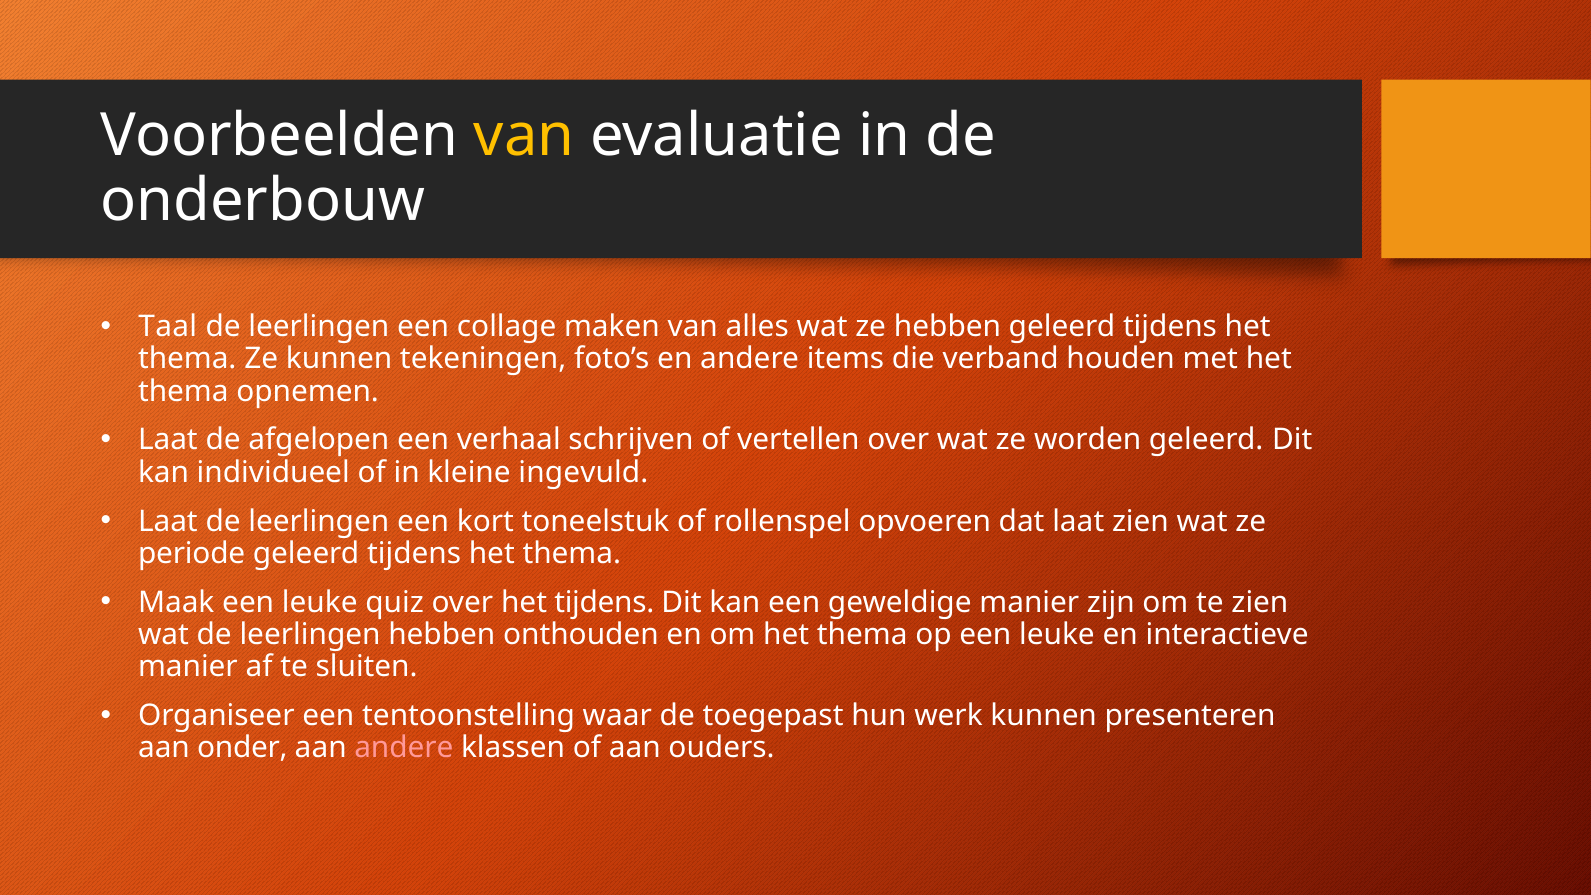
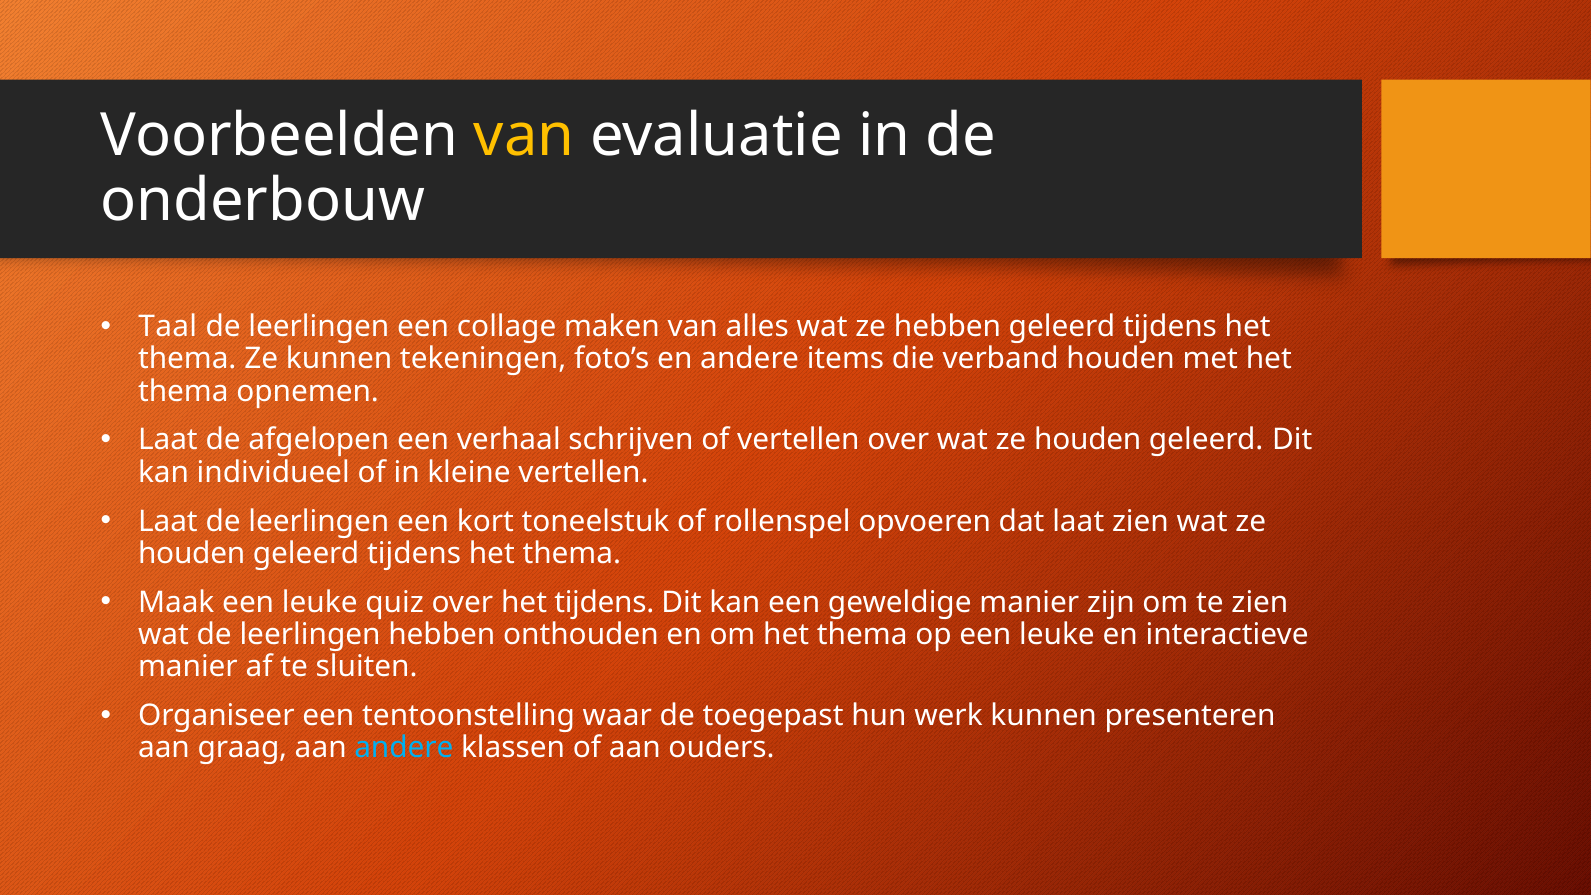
over wat ze worden: worden -> houden
kleine ingevuld: ingevuld -> vertellen
periode at (192, 553): periode -> houden
onder: onder -> graag
andere at (404, 748) colour: pink -> light blue
